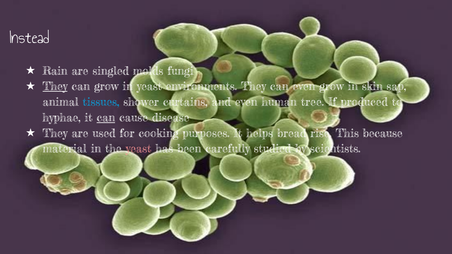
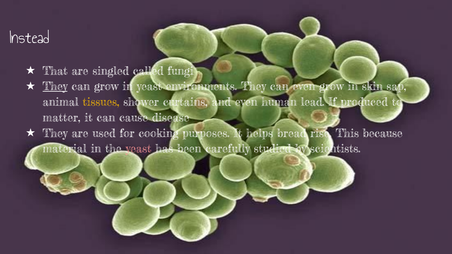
Rain: Rain -> That
molds: molds -> called
tissues colour: light blue -> yellow
tree: tree -> lead
hyphae: hyphae -> matter
can at (106, 118) underline: present -> none
